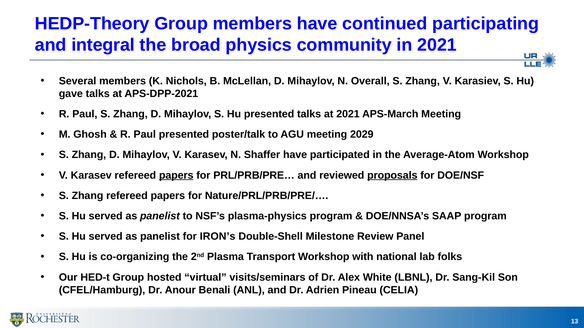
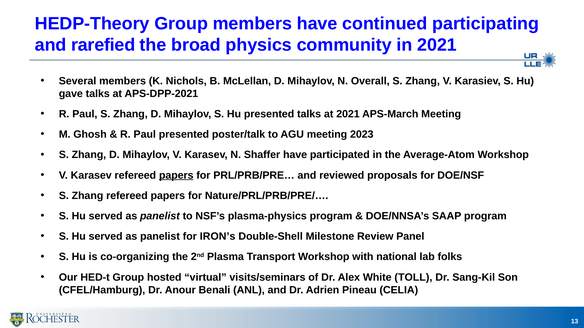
integral: integral -> rarefied
2029: 2029 -> 2023
proposals underline: present -> none
LBNL: LBNL -> TOLL
